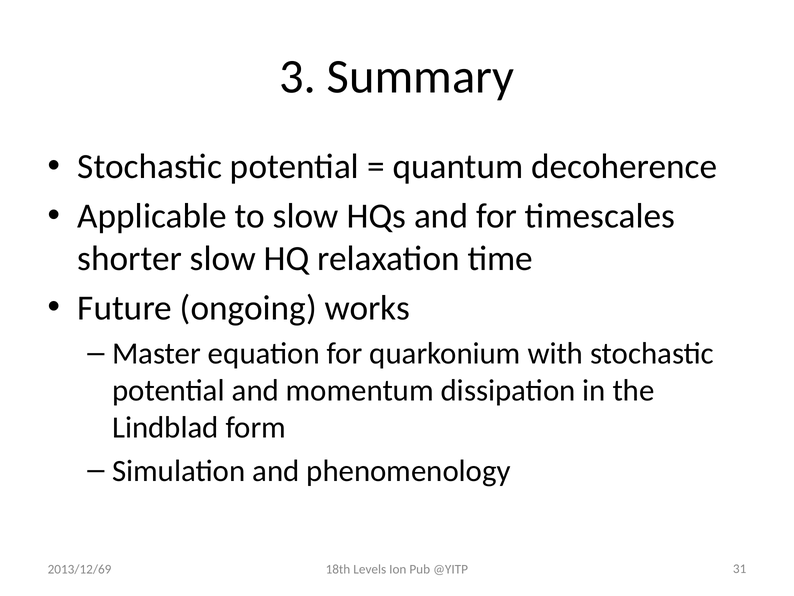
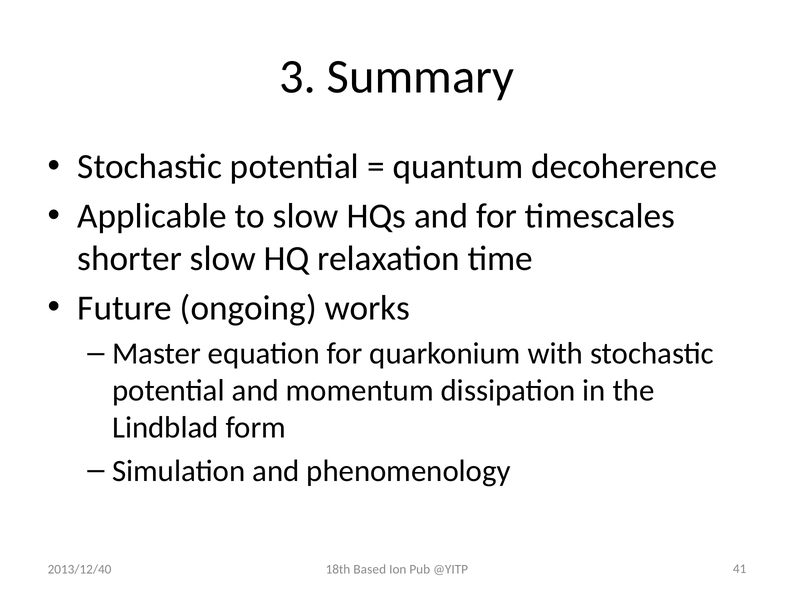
2013/12/69: 2013/12/69 -> 2013/12/40
Levels: Levels -> Based
31: 31 -> 41
